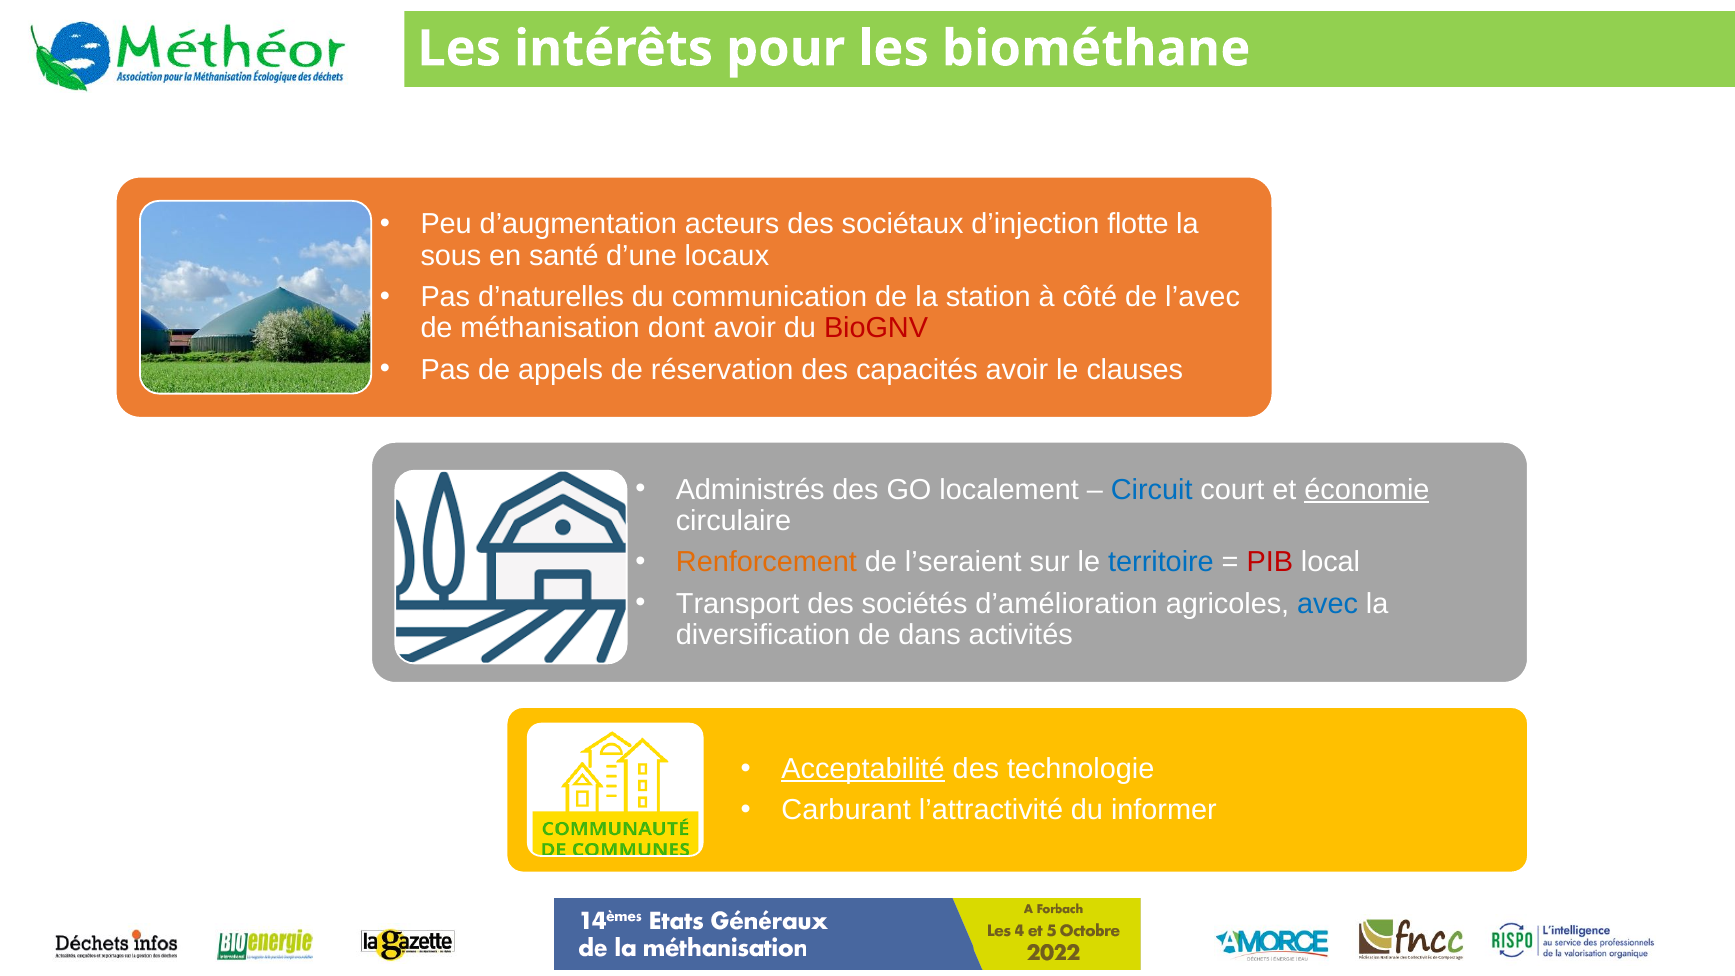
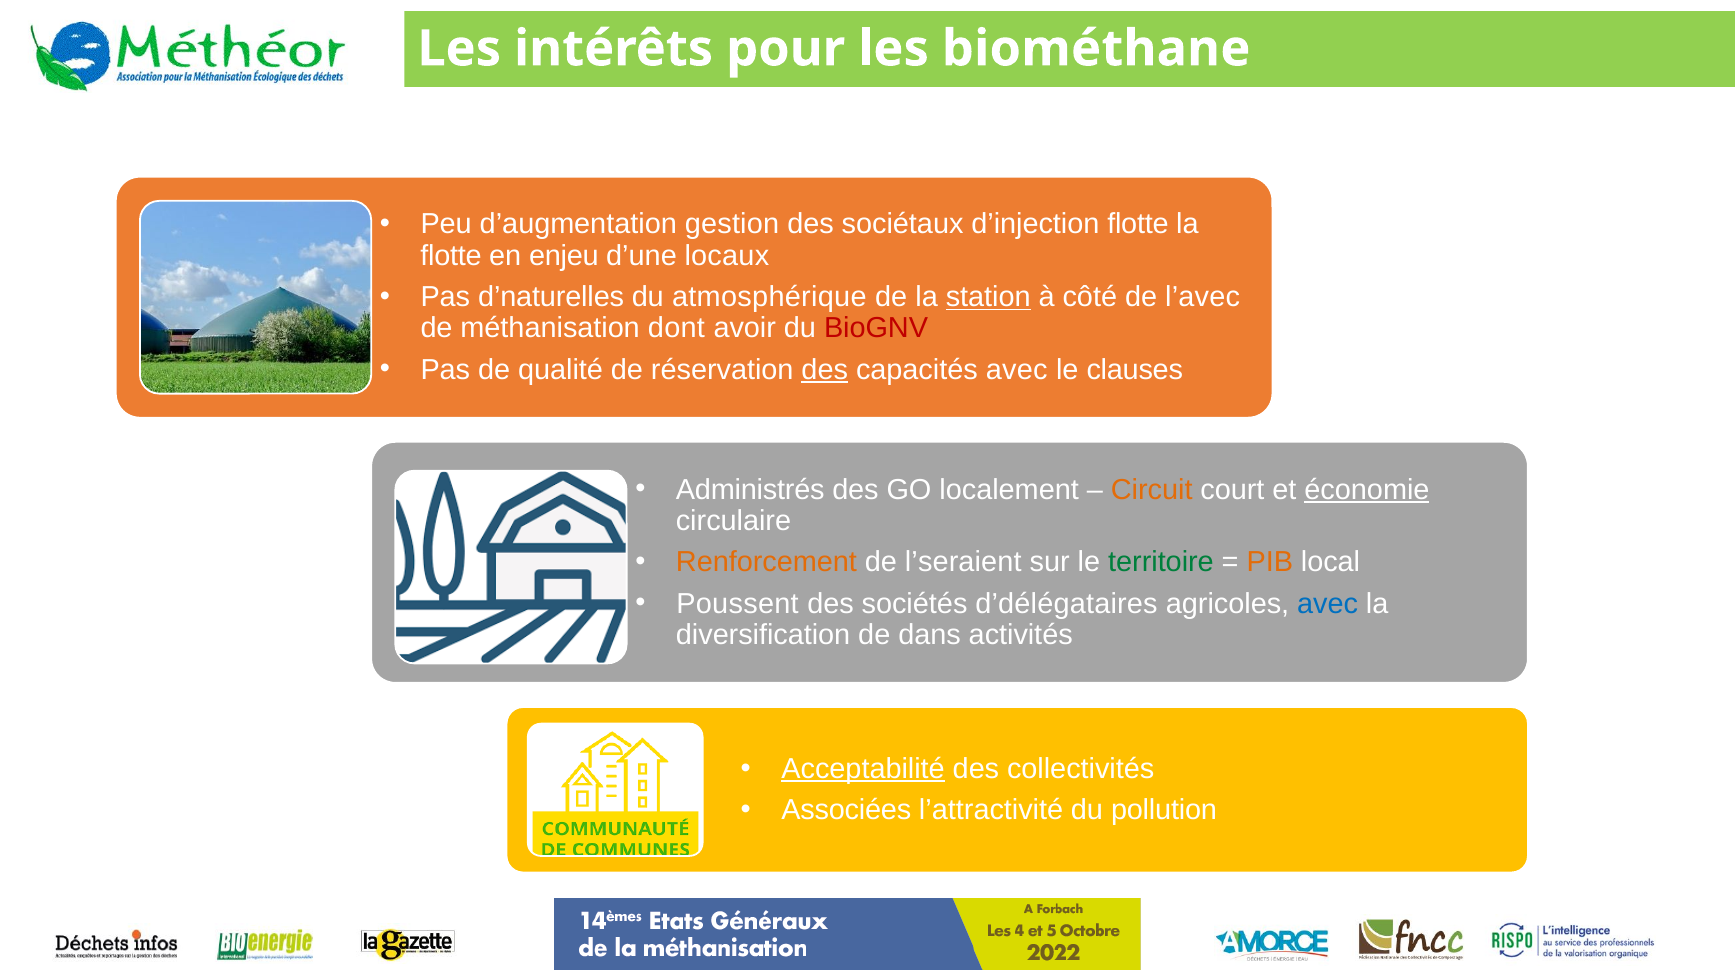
acteurs: acteurs -> gestion
sous at (451, 256): sous -> flotte
santé: santé -> enjeu
communication: communication -> atmosphérique
station underline: none -> present
appels: appels -> qualité
des at (825, 370) underline: none -> present
capacités avoir: avoir -> avec
Circuit colour: blue -> orange
territoire colour: blue -> green
PIB colour: red -> orange
Transport: Transport -> Poussent
d’amélioration: d’amélioration -> d’délégataires
technologie: technologie -> collectivités
Carburant: Carburant -> Associées
informer: informer -> pollution
